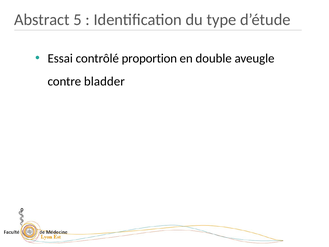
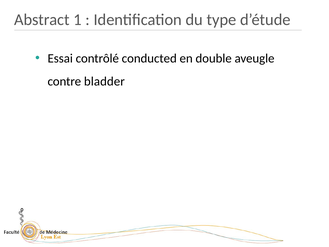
5: 5 -> 1
proportion: proportion -> conducted
